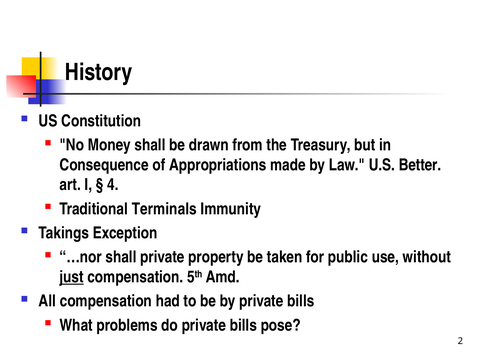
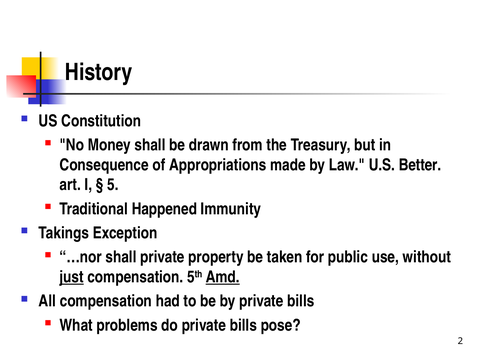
4: 4 -> 5
Terminals: Terminals -> Happened
Amd underline: none -> present
